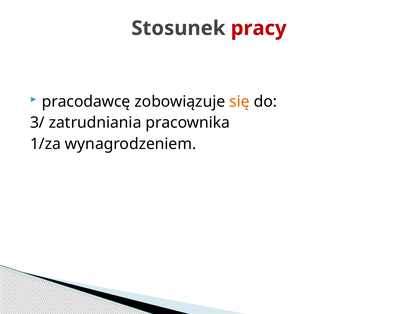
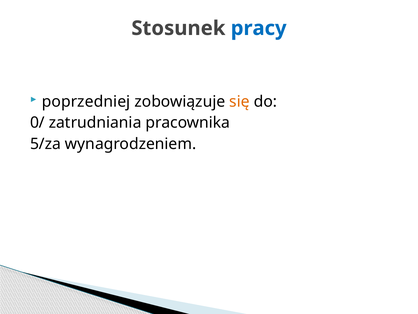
pracy colour: red -> blue
pracodawcę: pracodawcę -> poprzedniej
3/: 3/ -> 0/
1/za: 1/za -> 5/za
